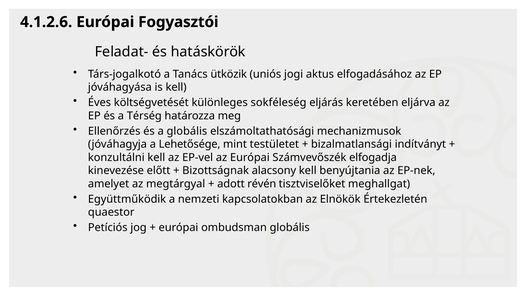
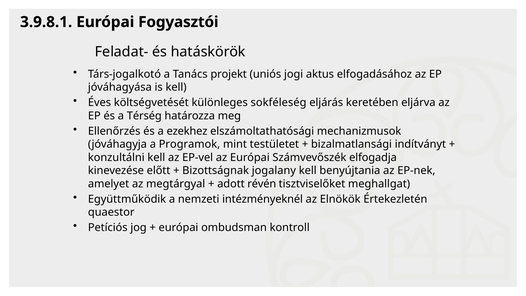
4.1.2.6: 4.1.2.6 -> 3.9.8.1
ütközik: ütközik -> projekt
a globális: globális -> ezekhez
Lehetősége: Lehetősége -> Programok
alacsony: alacsony -> jogalany
kapcsolatokban: kapcsolatokban -> intézményeknél
ombudsman globális: globális -> kontroll
